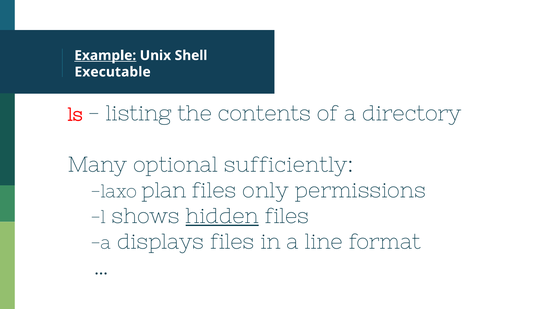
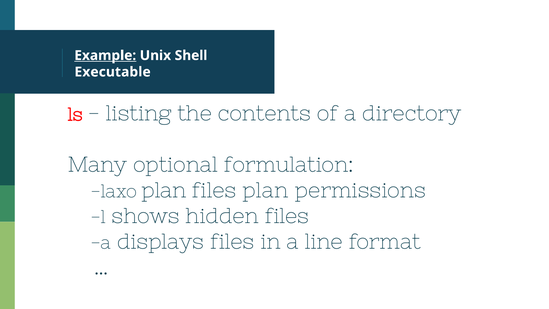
sufficiently: sufficiently -> formulation
files only: only -> plan
hidden underline: present -> none
